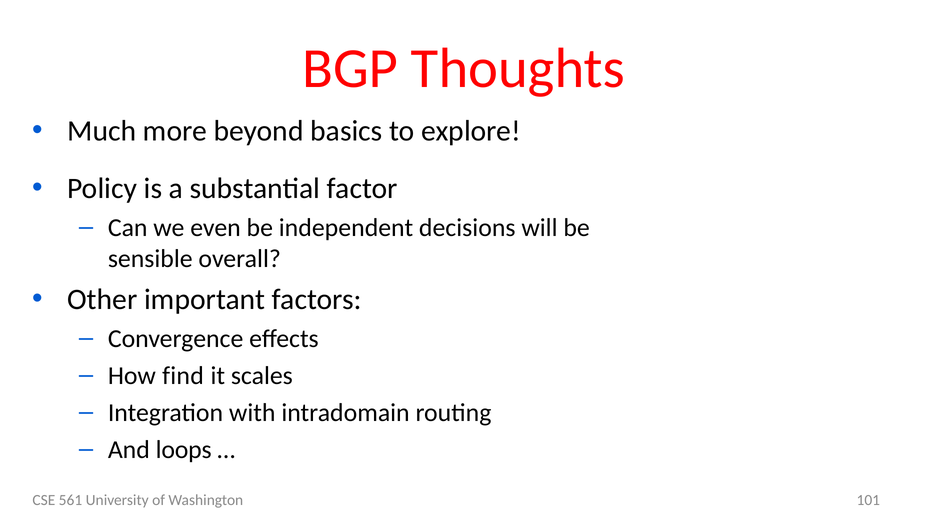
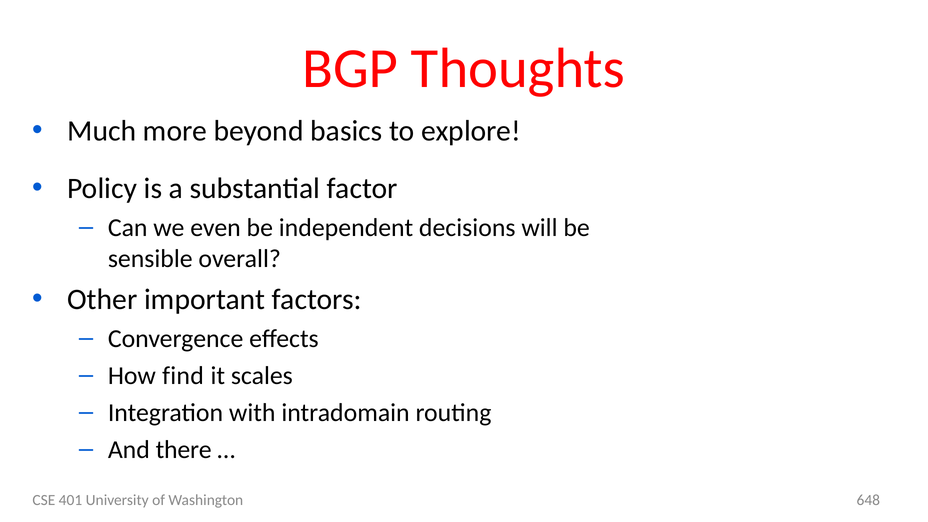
loops: loops -> there
561: 561 -> 401
101: 101 -> 648
